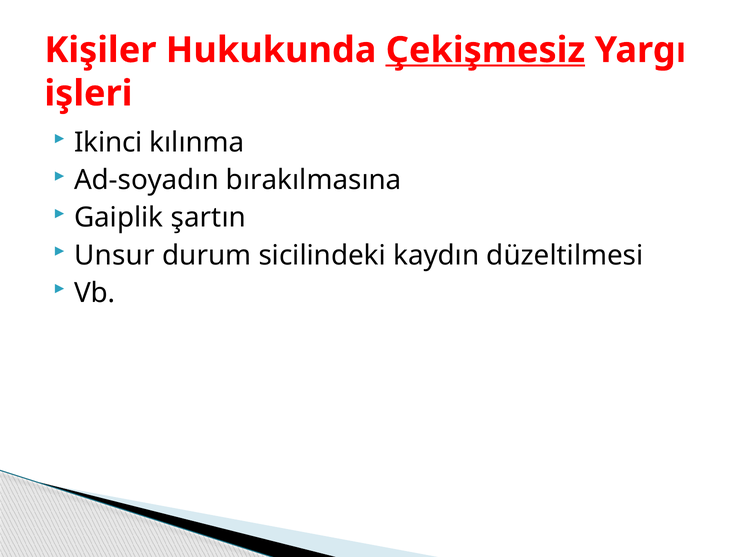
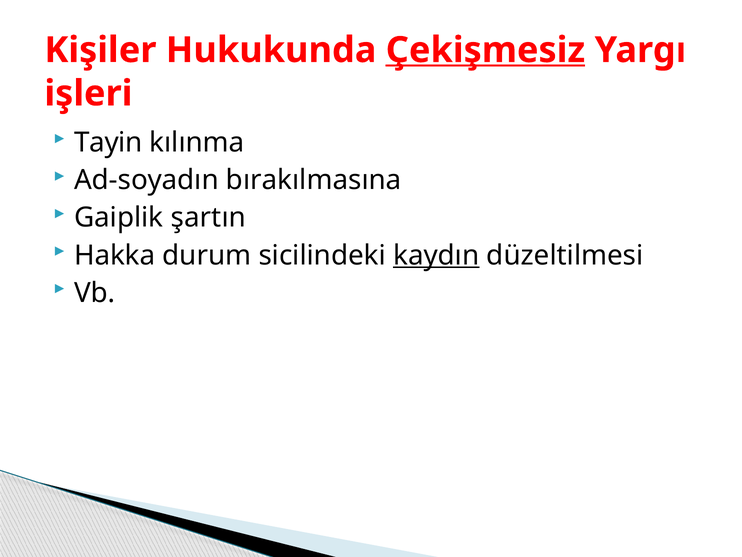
Ikinci: Ikinci -> Tayin
Unsur: Unsur -> Hakka
kaydın underline: none -> present
